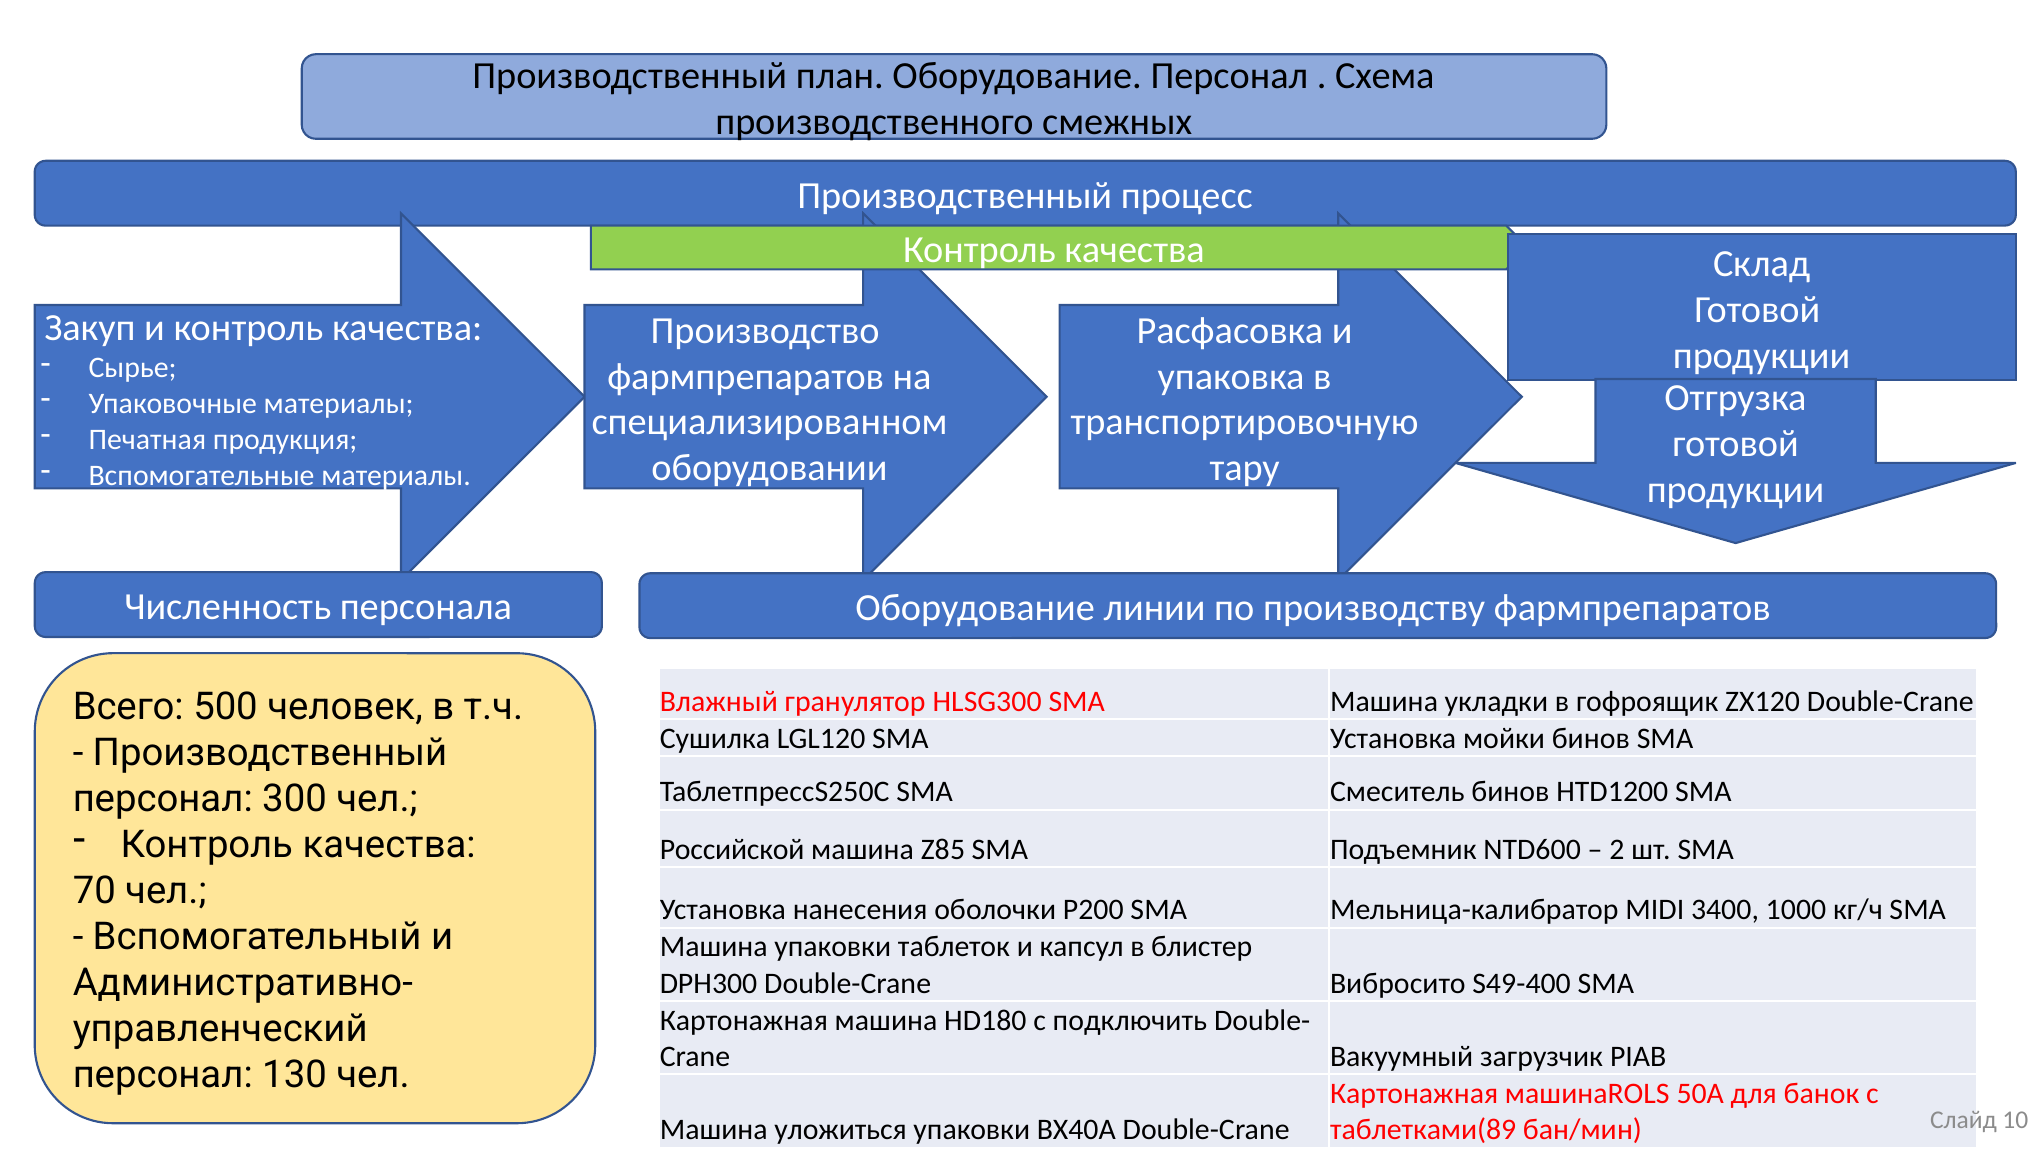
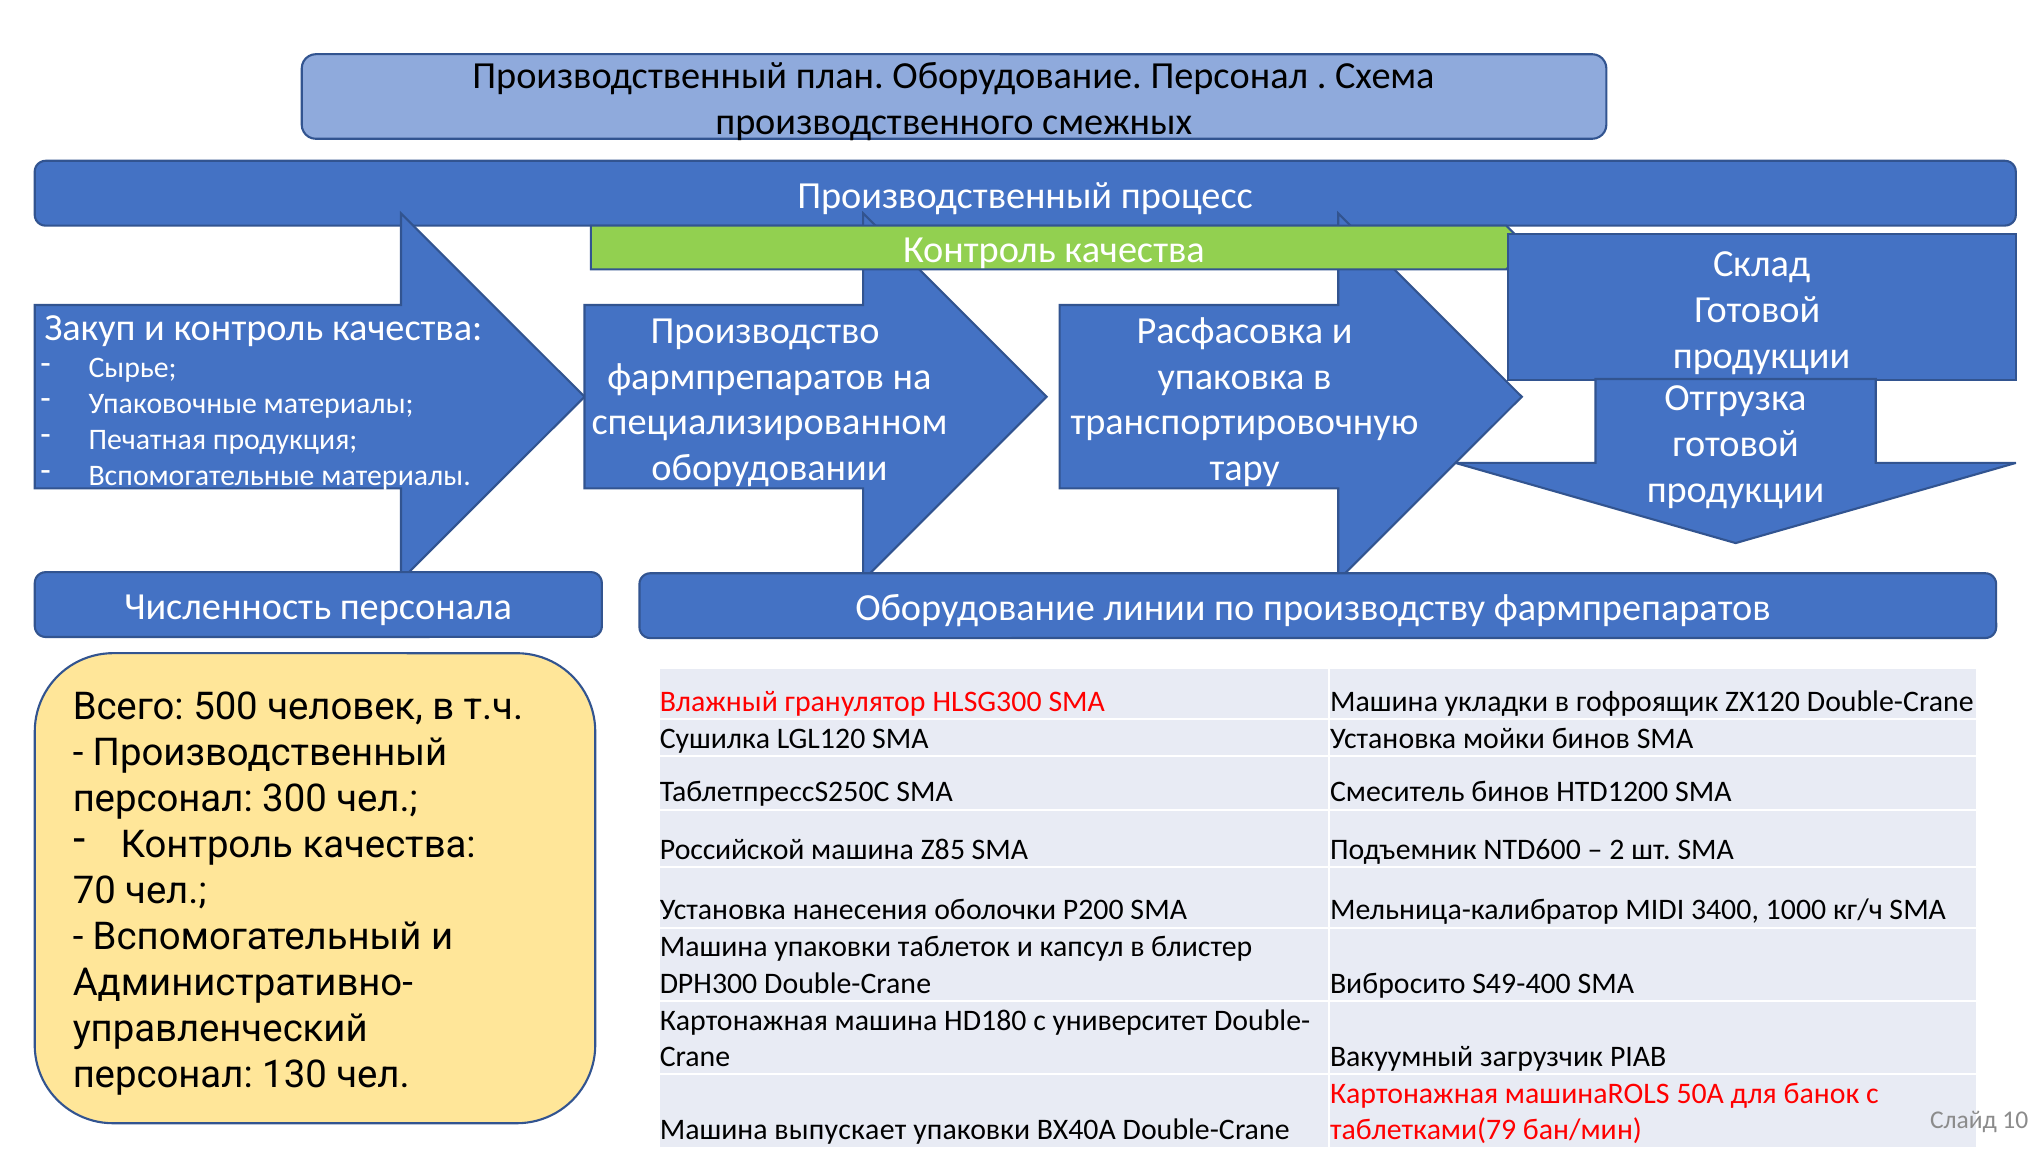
подключить: подключить -> университет
уложиться: уложиться -> выпускает
таблетками(89: таблетками(89 -> таблетками(79
